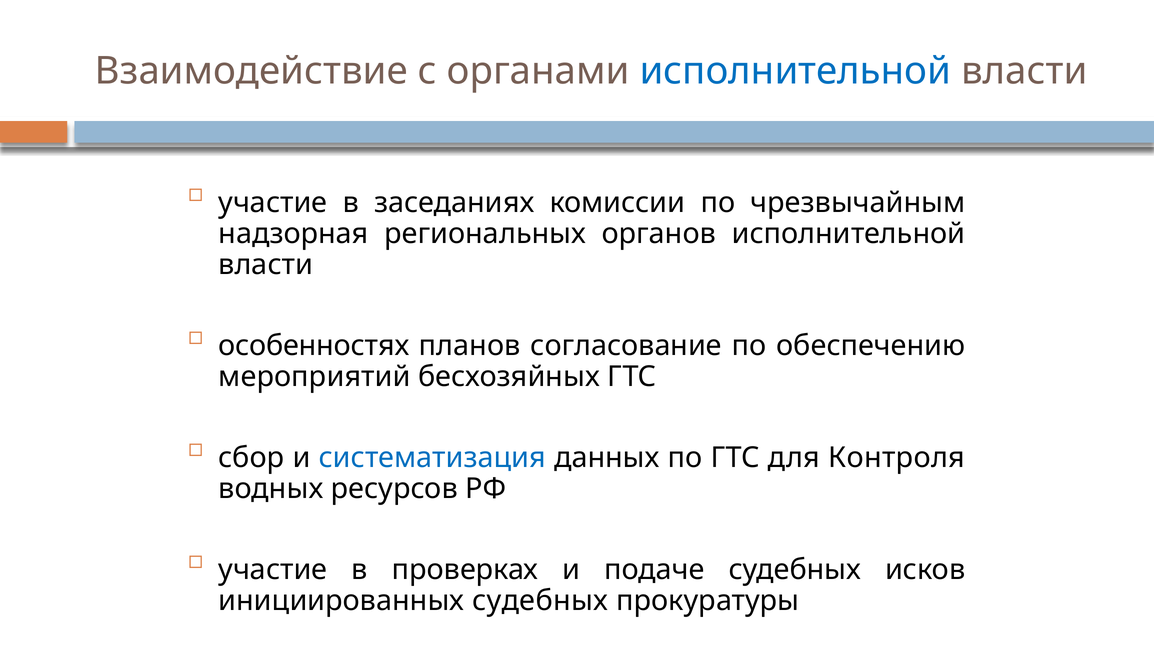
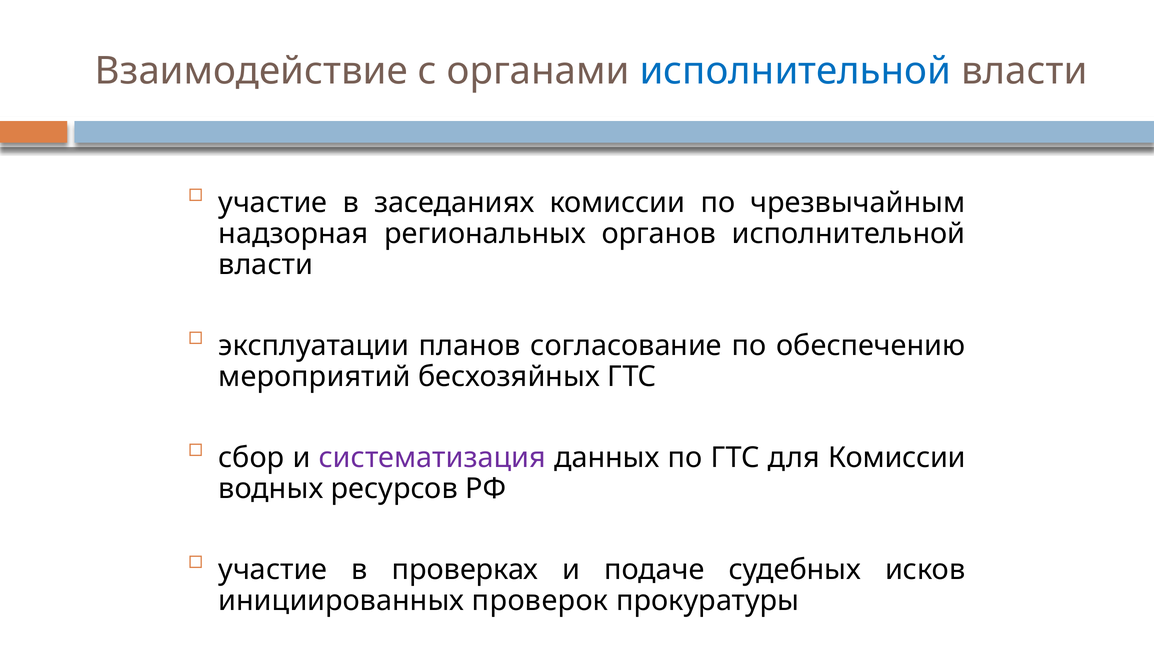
особенностях: особенностях -> эксплуатации
систематизация colour: blue -> purple
для Контроля: Контроля -> Комиссии
инициированных судебных: судебных -> проверок
